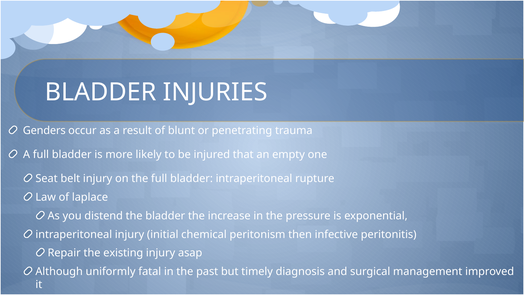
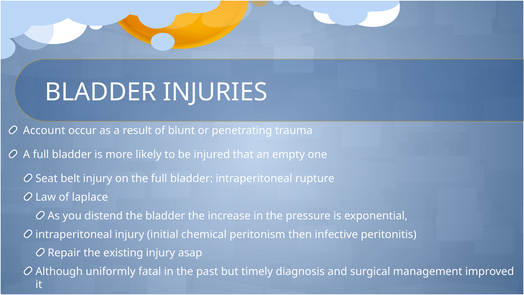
Genders: Genders -> Account
